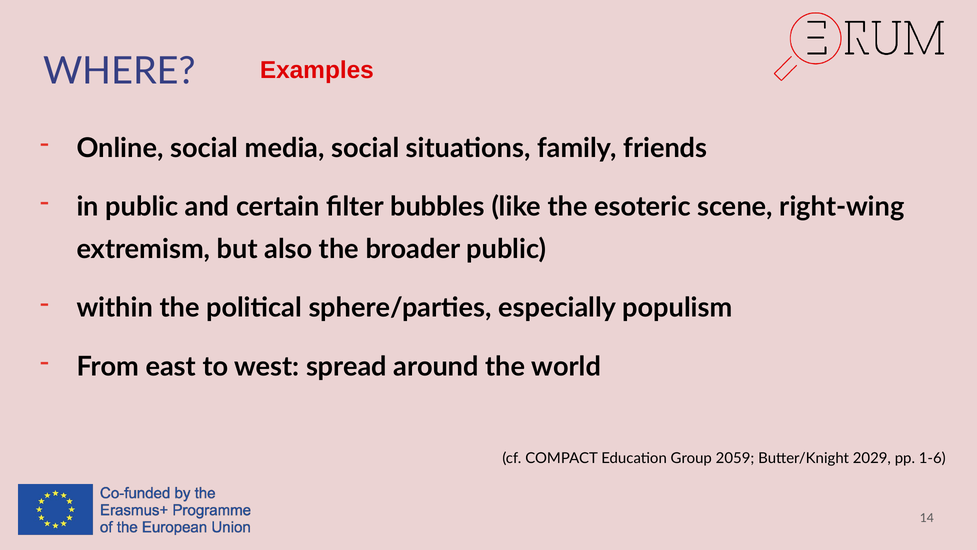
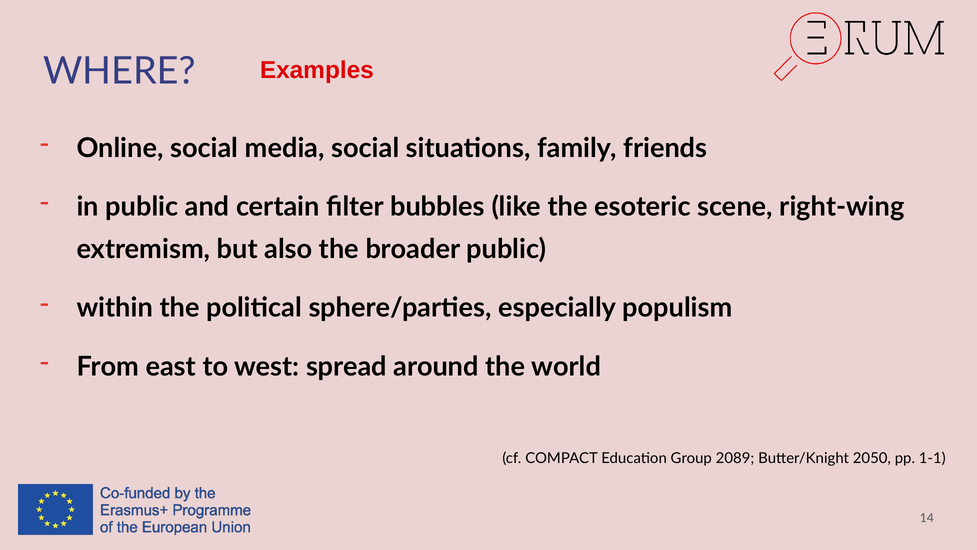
2059: 2059 -> 2089
2029: 2029 -> 2050
1-6: 1-6 -> 1-1
